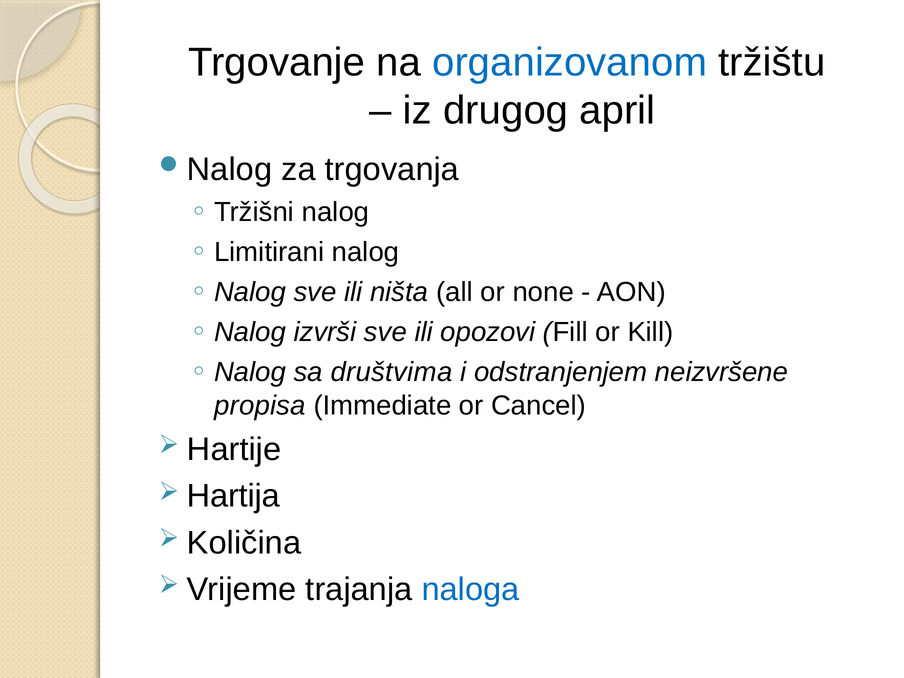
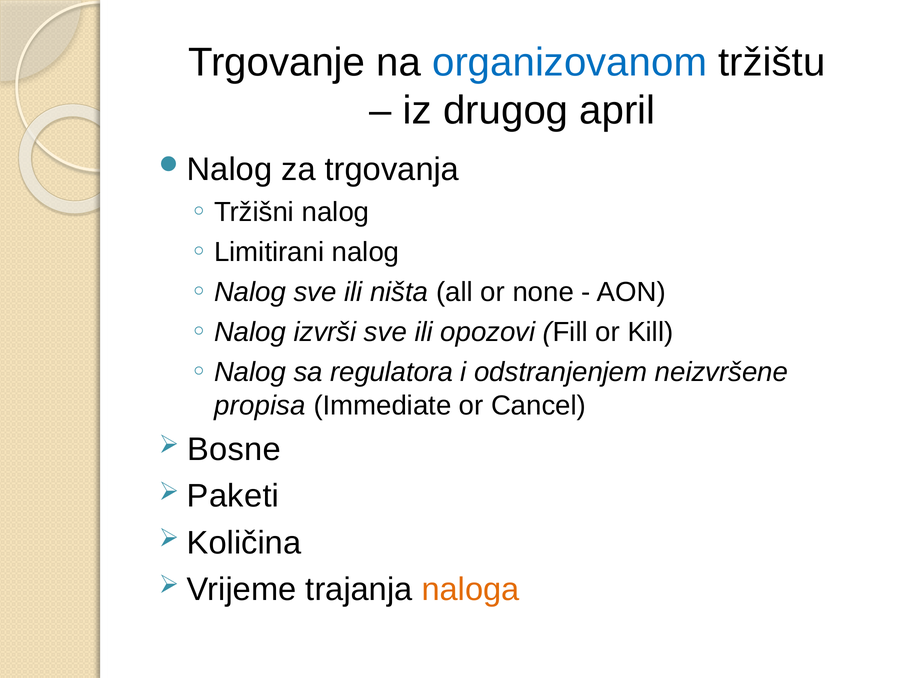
društvima: društvima -> regulatora
Hartije: Hartije -> Bosne
Hartija: Hartija -> Paketi
naloga colour: blue -> orange
